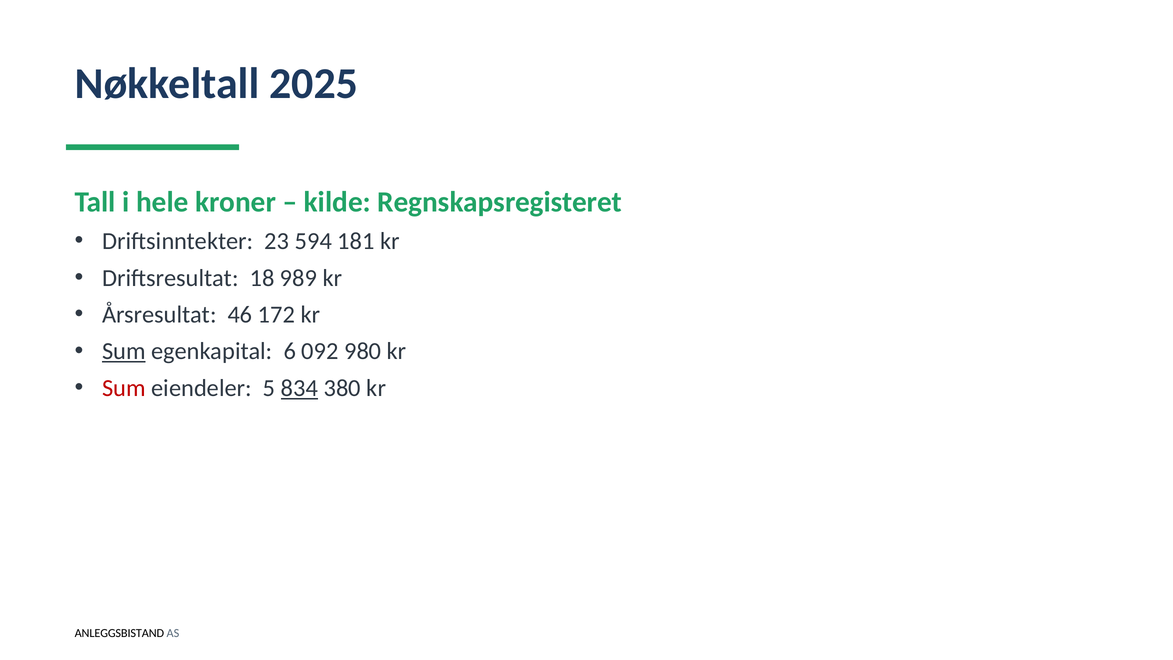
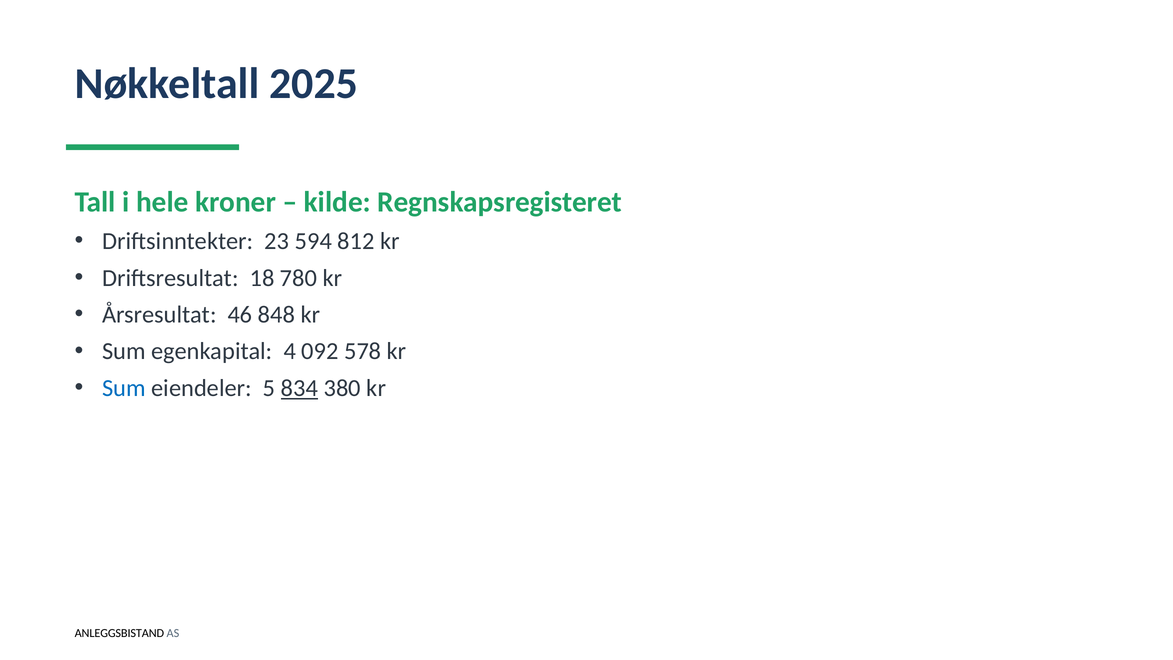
181: 181 -> 812
989: 989 -> 780
172: 172 -> 848
Sum at (124, 351) underline: present -> none
6: 6 -> 4
980: 980 -> 578
Sum at (124, 388) colour: red -> blue
